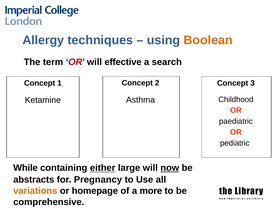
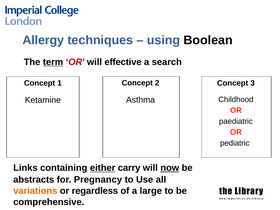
Boolean colour: orange -> black
term underline: none -> present
While: While -> Links
large: large -> carry
homepage: homepage -> regardless
more: more -> large
